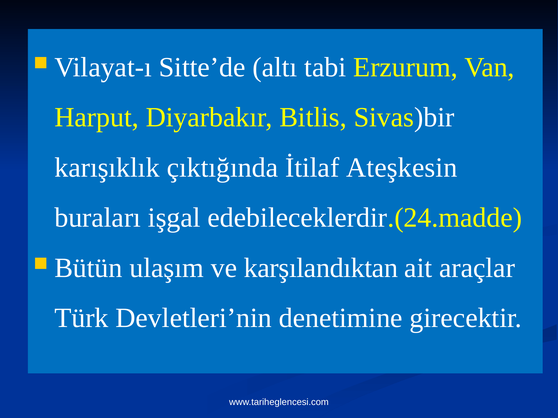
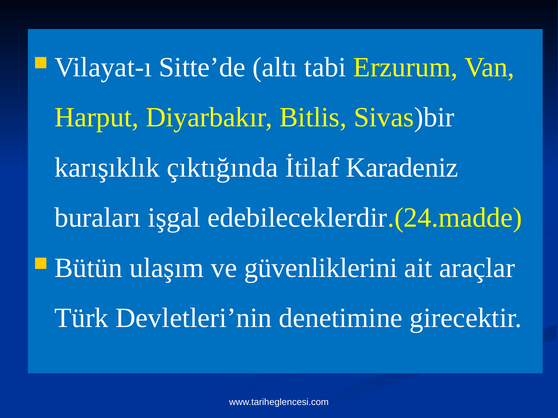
Ateşkesin: Ateşkesin -> Karadeniz
karşılandıktan: karşılandıktan -> güvenliklerini
